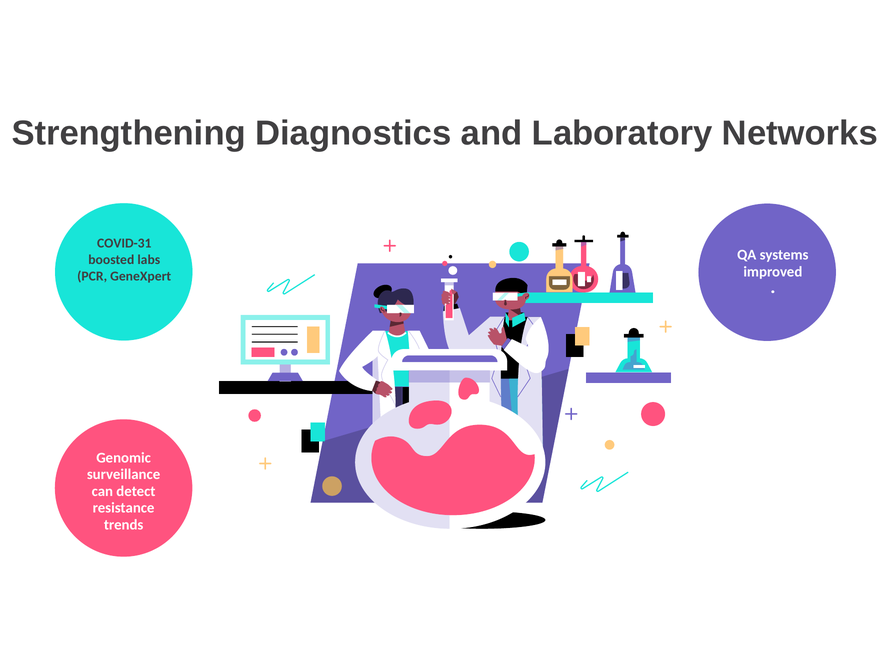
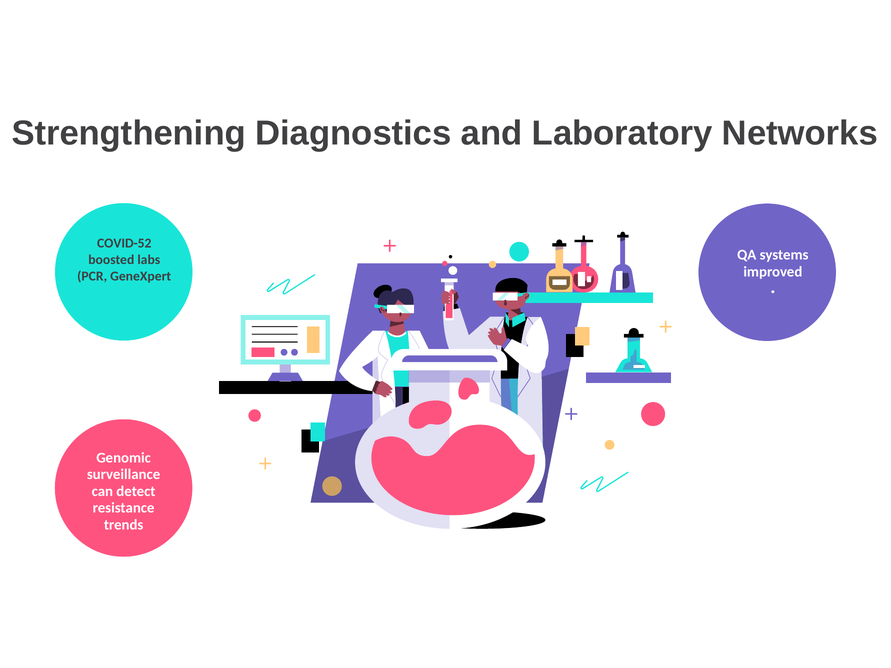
COVID-31: COVID-31 -> COVID-52
